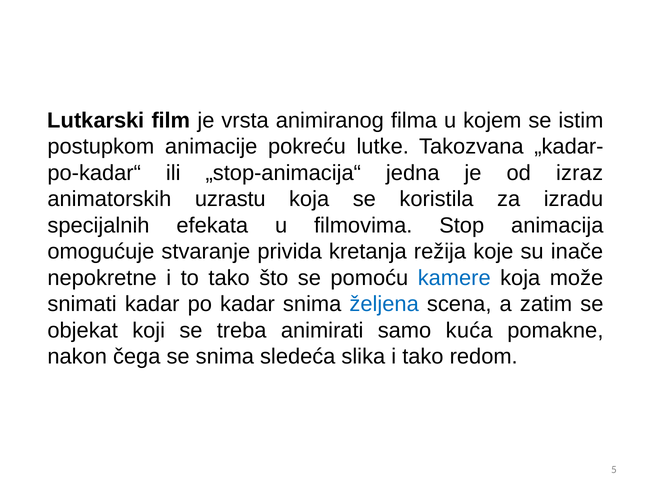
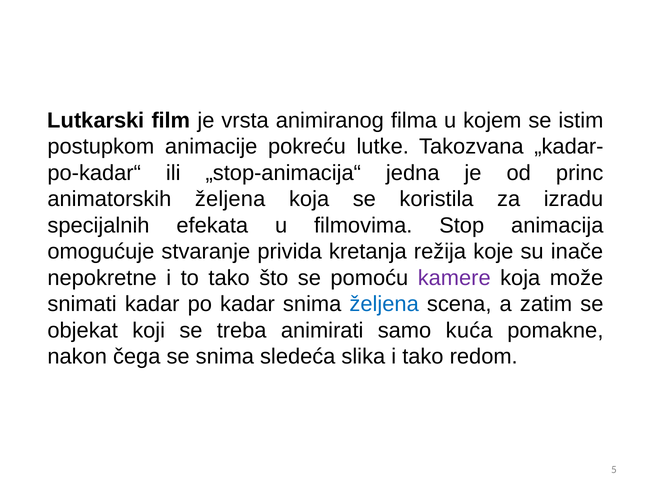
izraz: izraz -> princ
animatorskih uzrastu: uzrastu -> željena
kamere colour: blue -> purple
